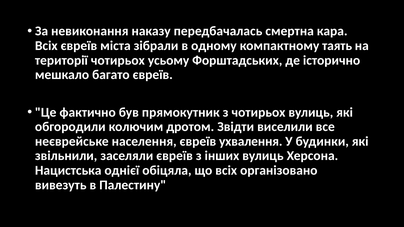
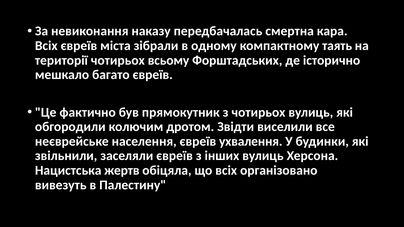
усьому: усьому -> всьому
однієї: однієї -> жертв
